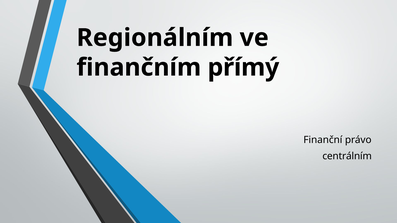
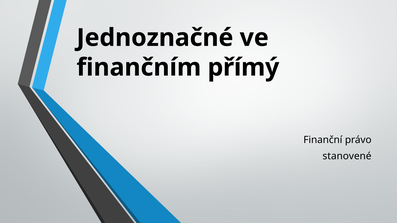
Regionálním: Regionálním -> Jednoznačné
centrálním: centrálním -> stanovené
